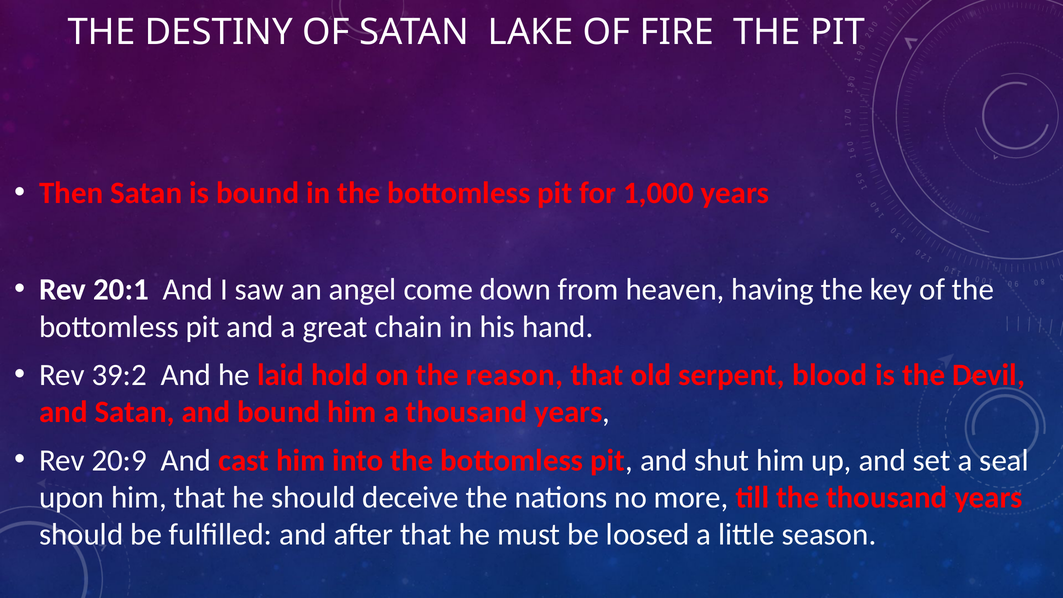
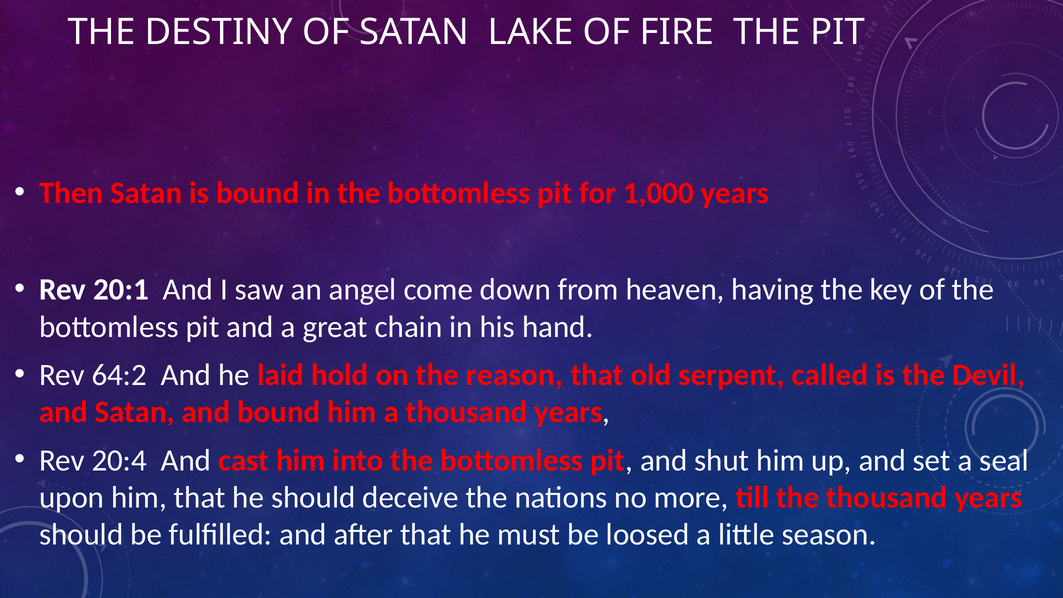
39:2: 39:2 -> 64:2
blood: blood -> called
20:9: 20:9 -> 20:4
